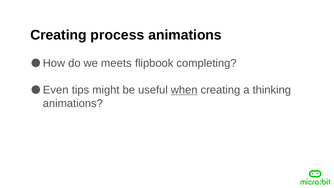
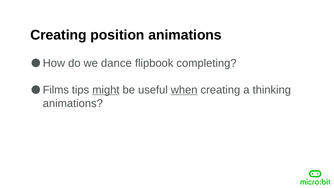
process: process -> position
meets: meets -> dance
Even: Even -> Films
might underline: none -> present
